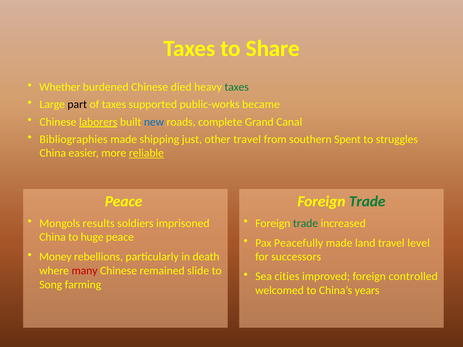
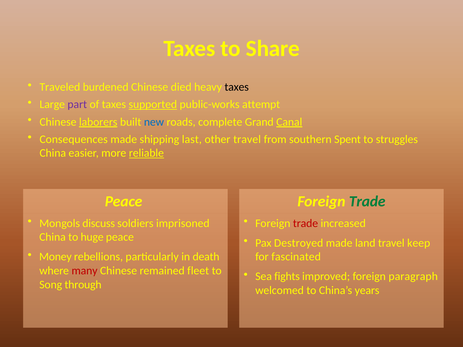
Whether: Whether -> Traveled
taxes at (237, 87) colour: green -> black
part colour: black -> purple
supported underline: none -> present
became: became -> attempt
Canal underline: none -> present
Bibliographies: Bibliographies -> Consequences
just: just -> last
results: results -> discuss
trade at (305, 223) colour: green -> red
Peacefully: Peacefully -> Destroyed
level: level -> keep
successors: successors -> fascinated
slide: slide -> fleet
cities: cities -> fights
controlled: controlled -> paragraph
farming: farming -> through
